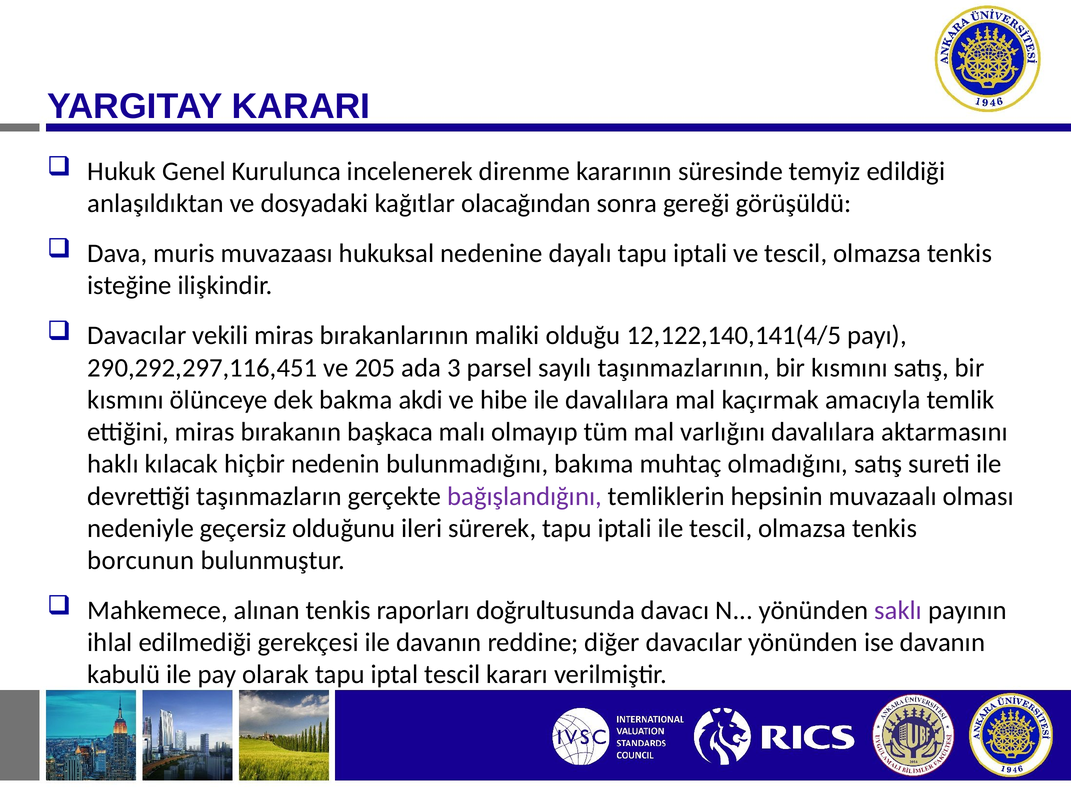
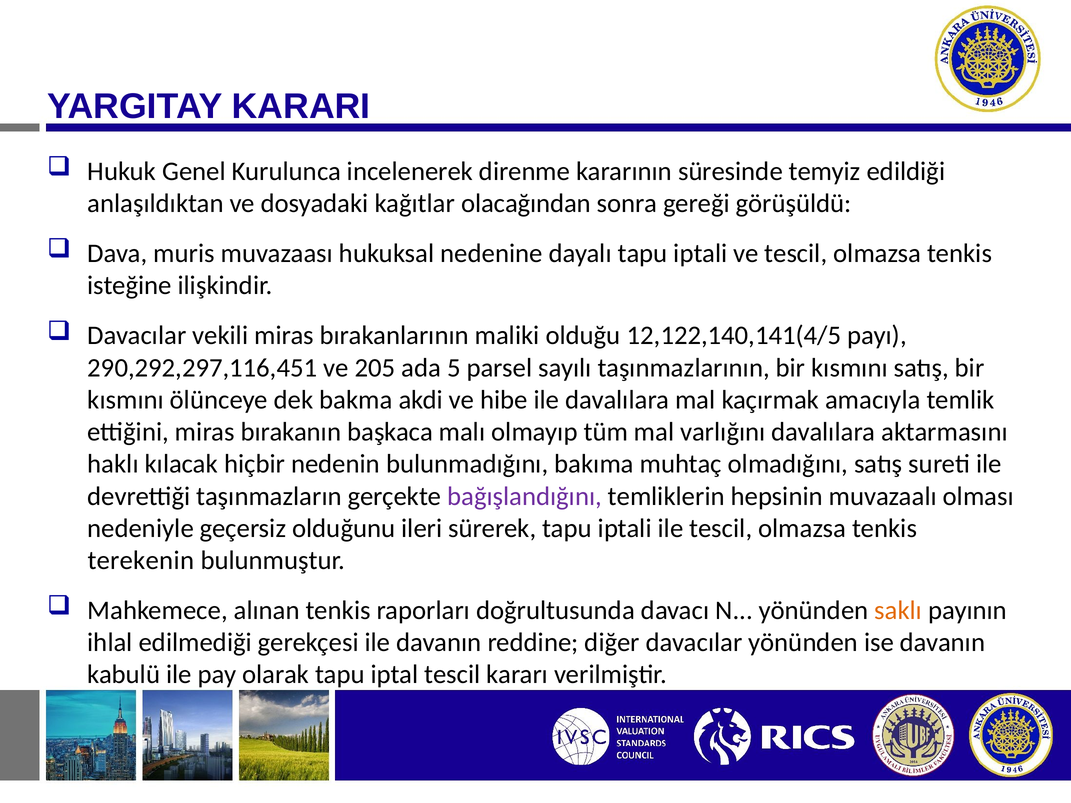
3: 3 -> 5
borcunun: borcunun -> terekenin
saklı colour: purple -> orange
